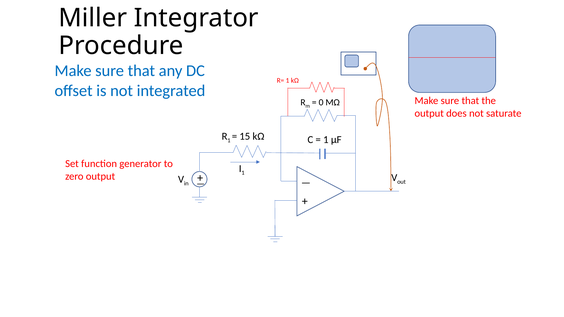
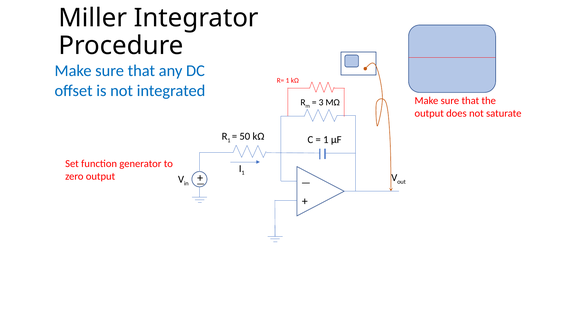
0: 0 -> 3
15: 15 -> 50
